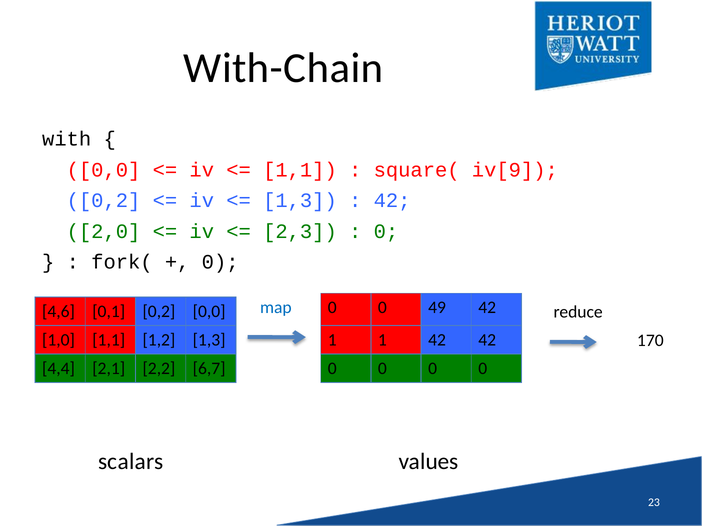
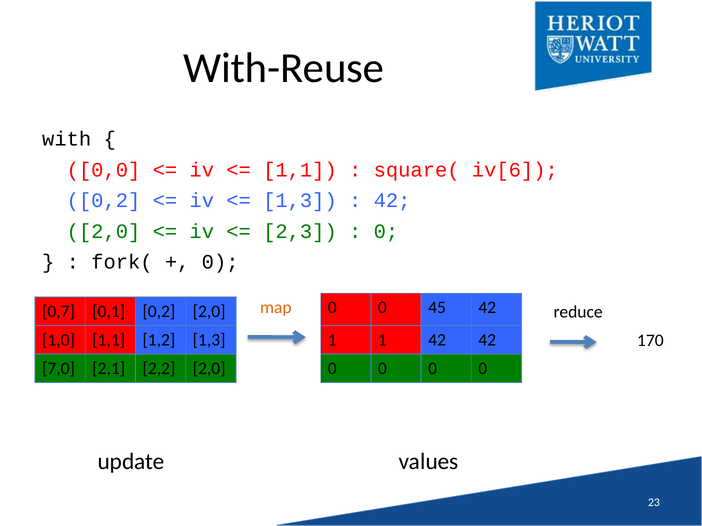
With-Chain: With-Chain -> With-Reuse
iv[9: iv[9 -> iv[6
map colour: blue -> orange
49: 49 -> 45
4,6: 4,6 -> 0,7
0,2 0,0: 0,0 -> 2,0
4,4: 4,4 -> 7,0
2,2 6,7: 6,7 -> 2,0
scalars: scalars -> update
